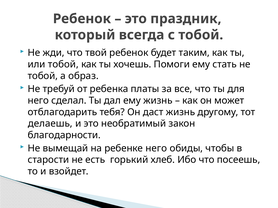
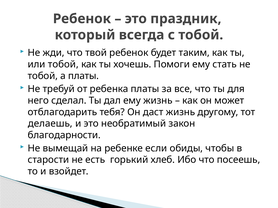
а образ: образ -> платы
ребенке него: него -> если
